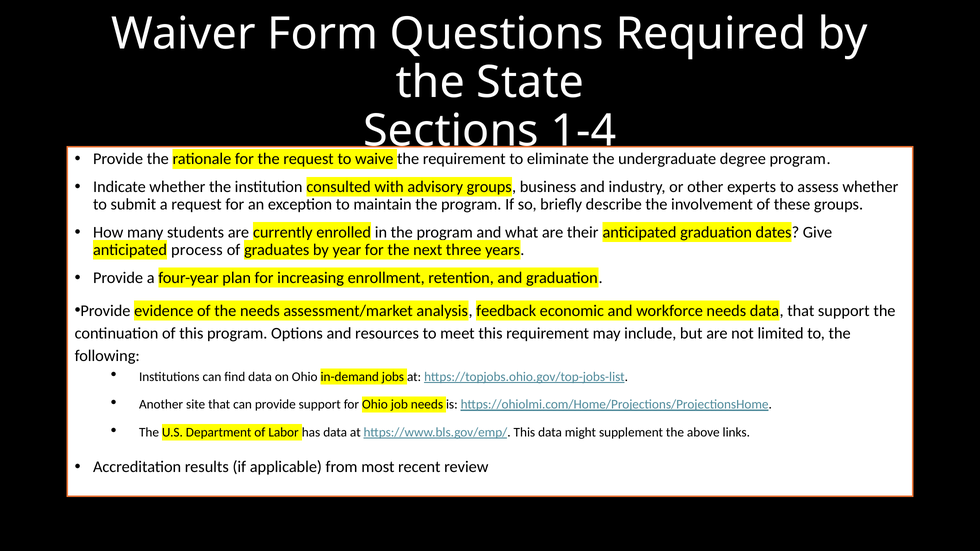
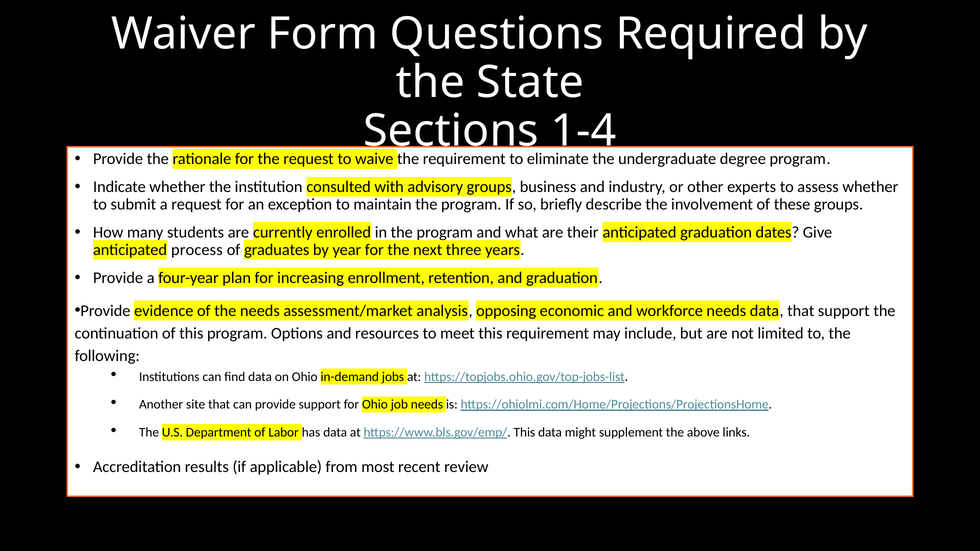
feedback: feedback -> opposing
